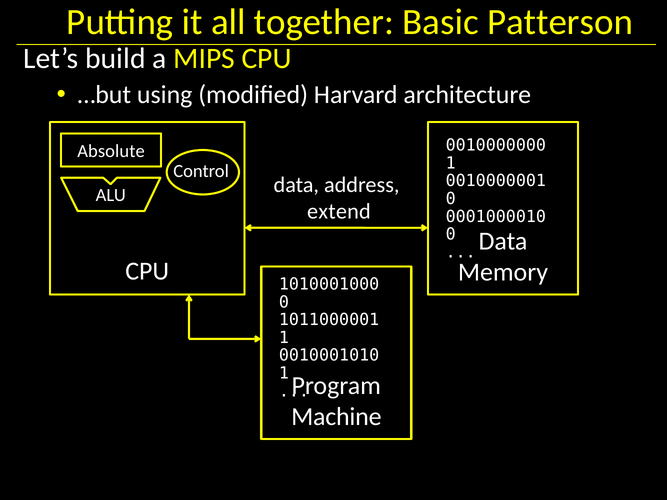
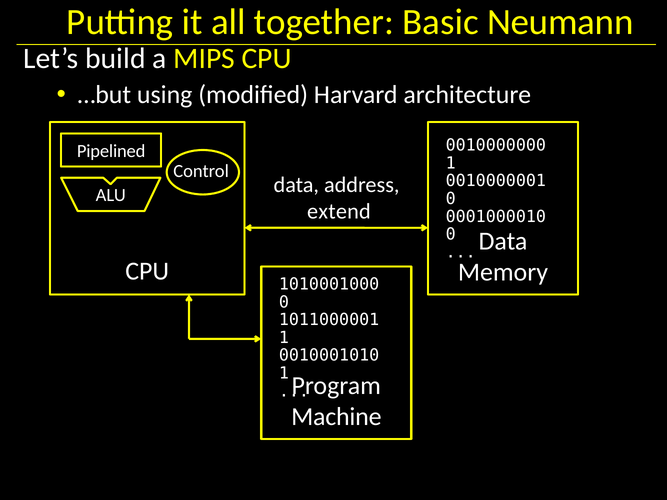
Patterson: Patterson -> Neumann
Absolute: Absolute -> Pipelined
